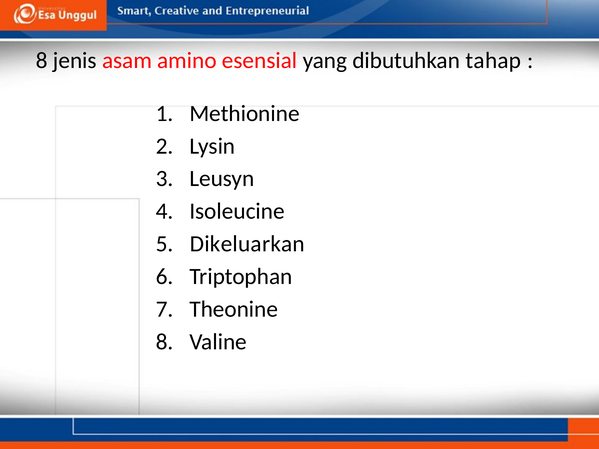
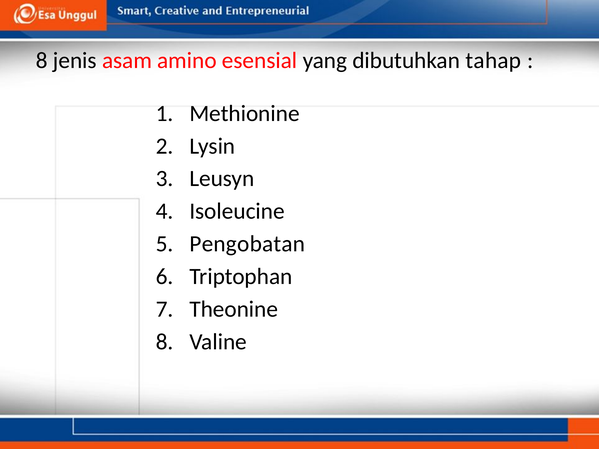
Dikeluarkan: Dikeluarkan -> Pengobatan
